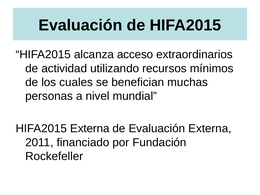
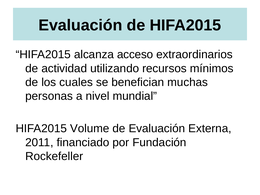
HIFA2015 Externa: Externa -> Volume
